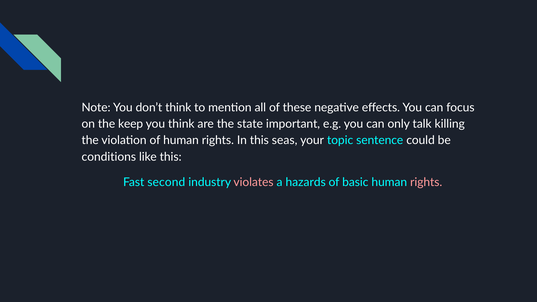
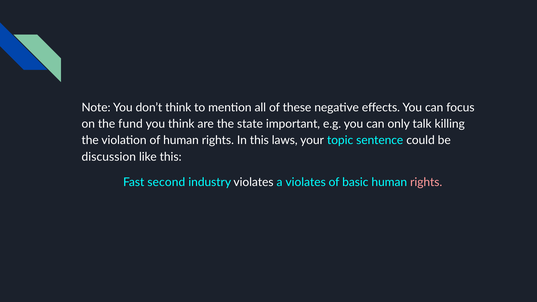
keep: keep -> fund
seas: seas -> laws
conditions: conditions -> discussion
violates at (254, 182) colour: pink -> white
a hazards: hazards -> violates
